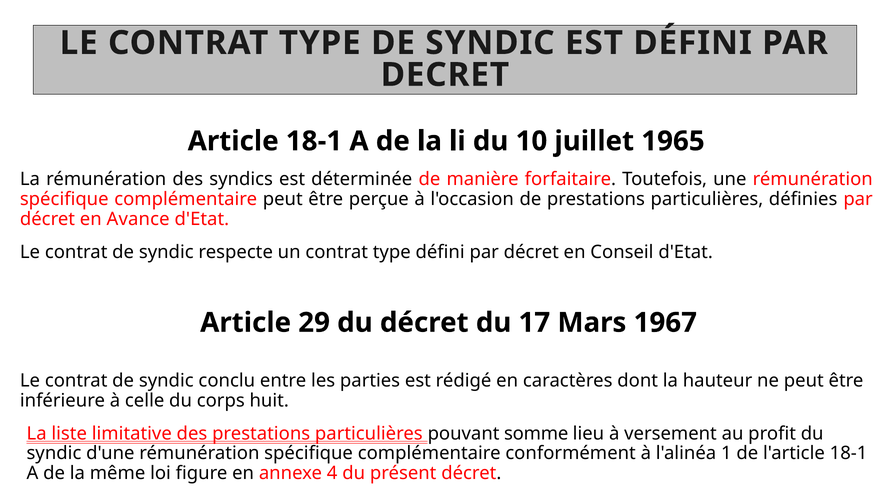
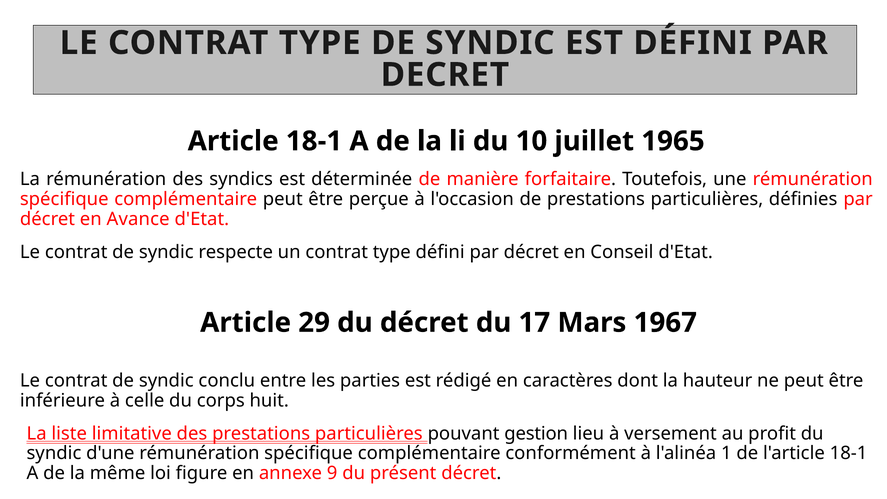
somme: somme -> gestion
4: 4 -> 9
